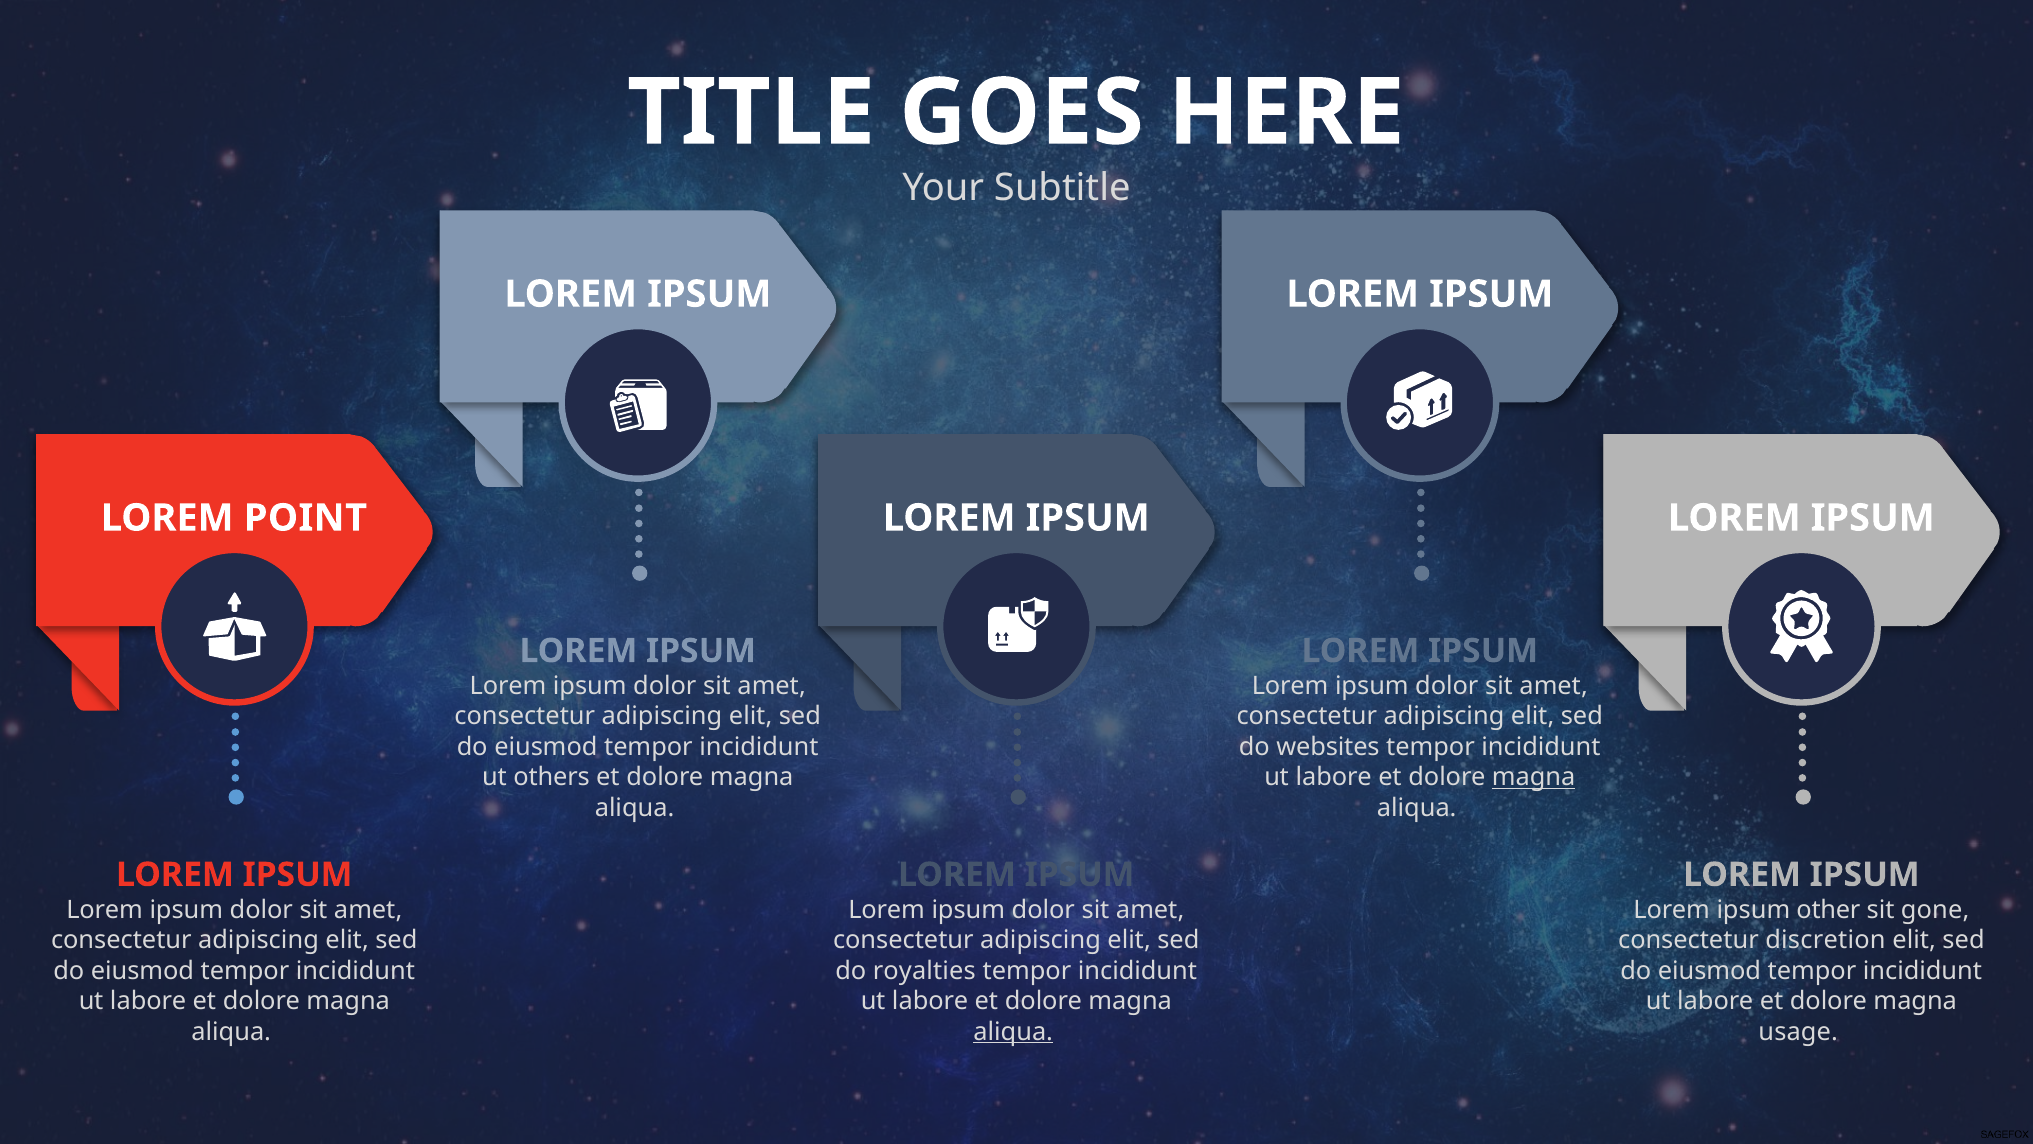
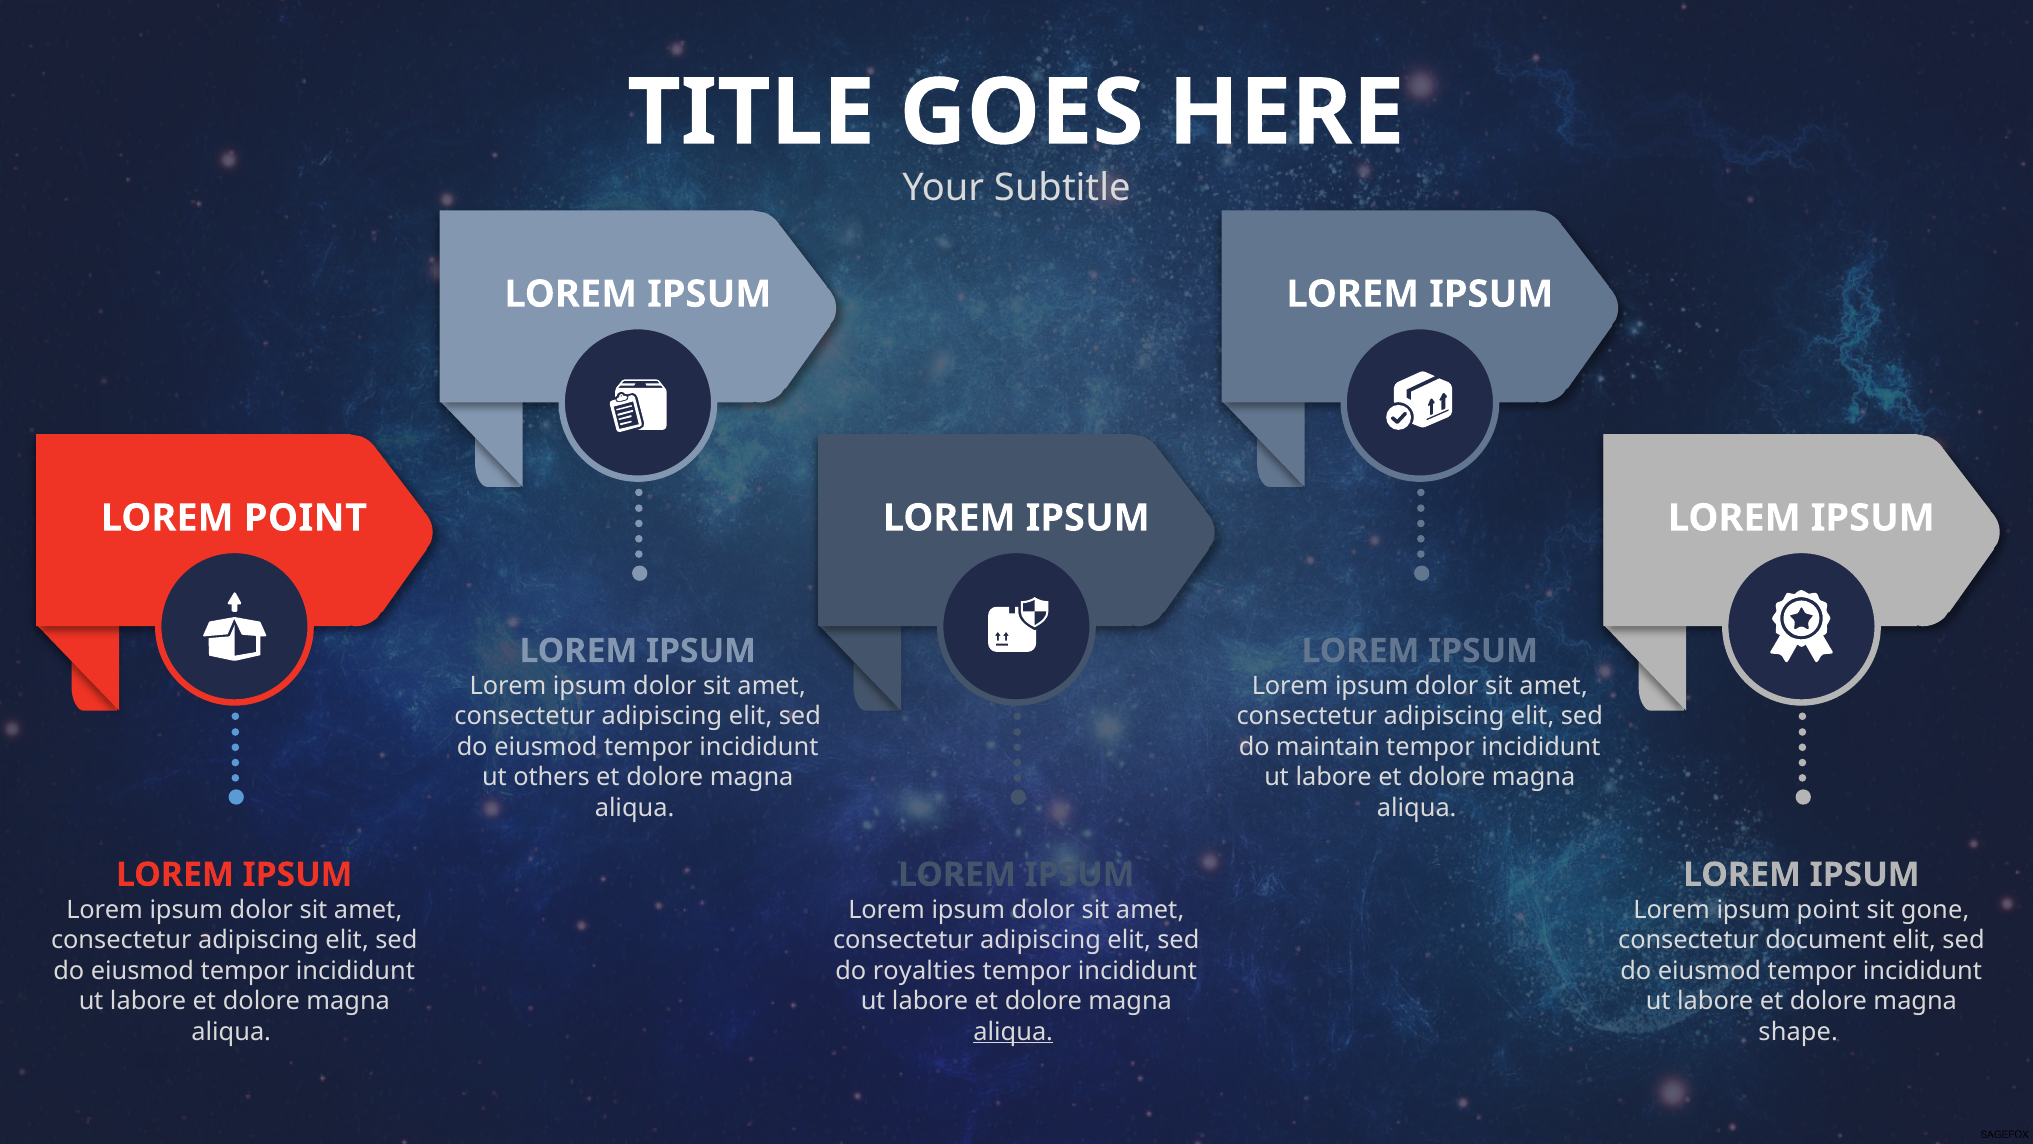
websites: websites -> maintain
magna at (1534, 777) underline: present -> none
ipsum other: other -> point
discretion: discretion -> document
usage: usage -> shape
